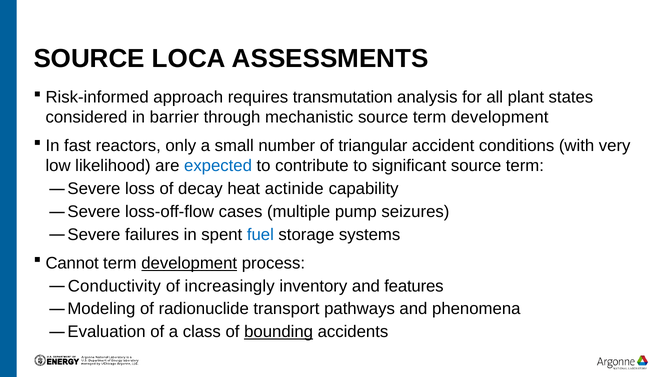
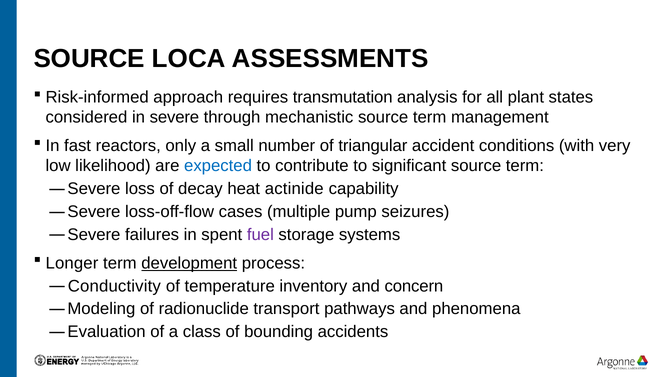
in barrier: barrier -> severe
source term development: development -> management
fuel colour: blue -> purple
Cannot: Cannot -> Longer
increasingly: increasingly -> temperature
features: features -> concern
bounding underline: present -> none
